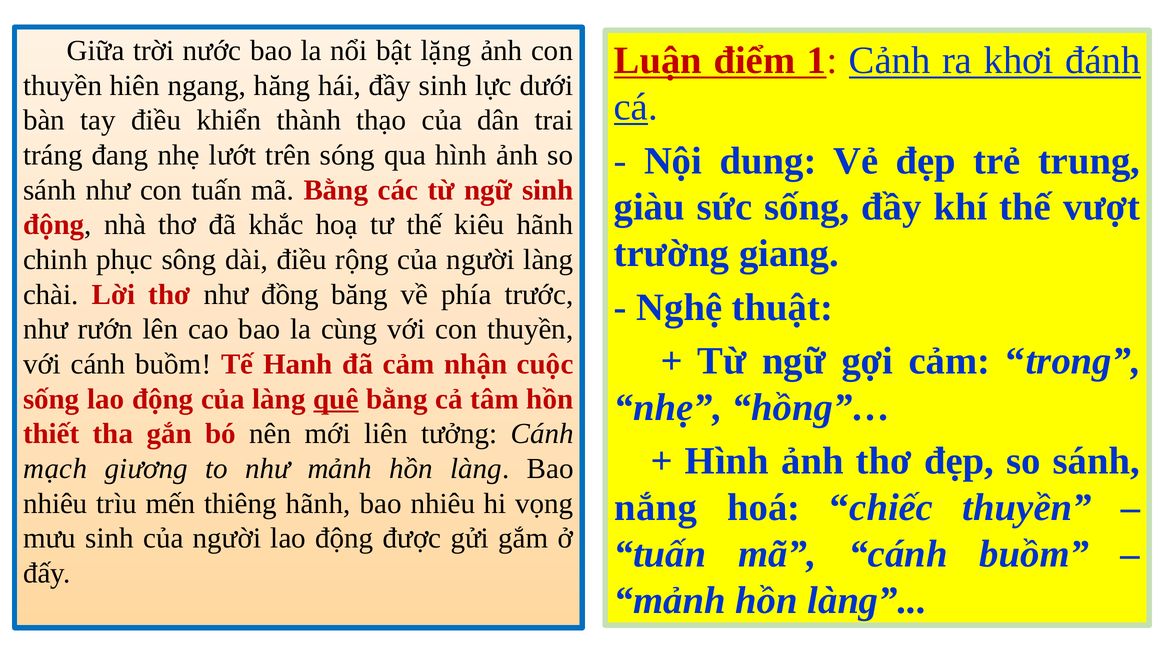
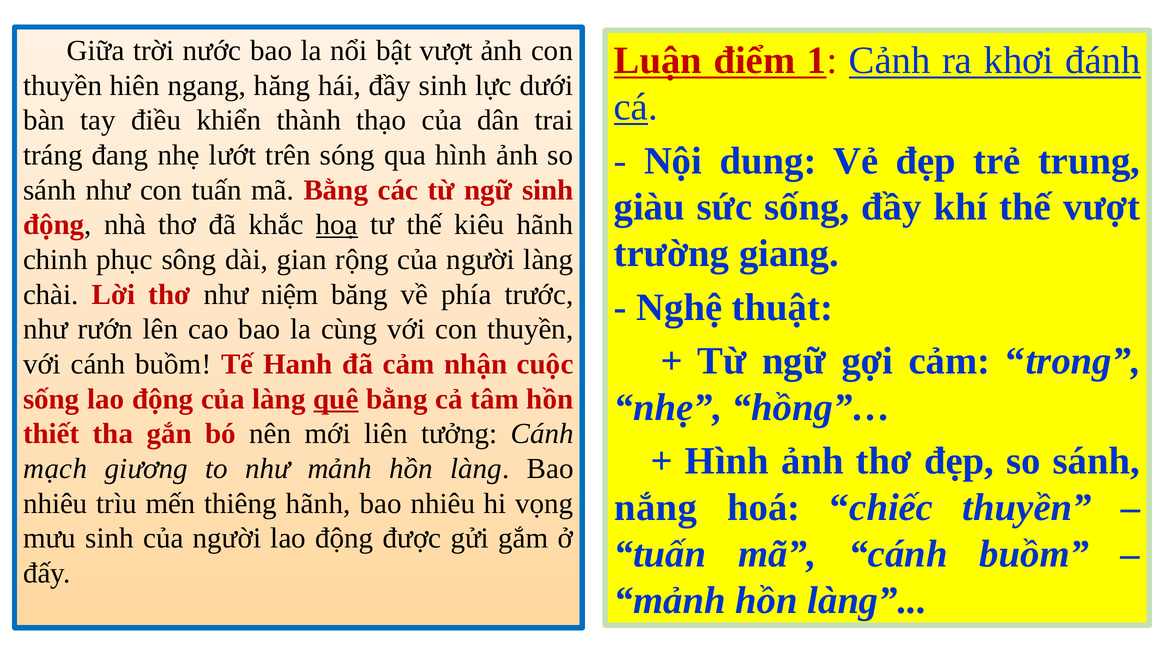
bật lặng: lặng -> vượt
hoạ underline: none -> present
dài điều: điều -> gian
đồng: đồng -> niệm
